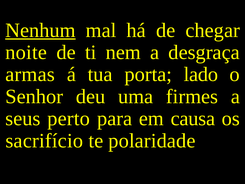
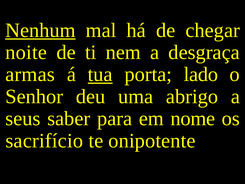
tua underline: none -> present
firmes: firmes -> abrigo
perto: perto -> saber
causa: causa -> nome
polaridade: polaridade -> onipotente
